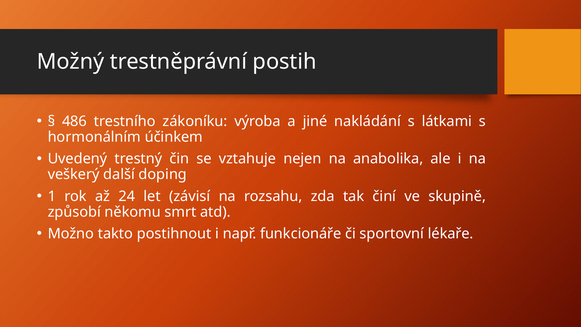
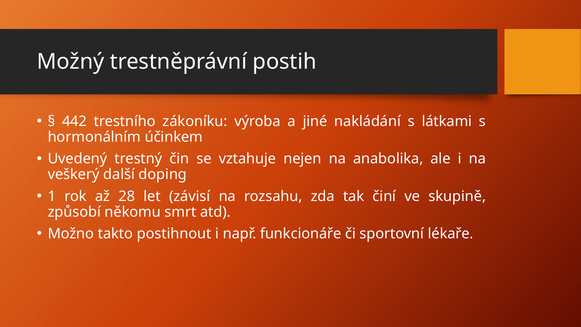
486: 486 -> 442
24: 24 -> 28
